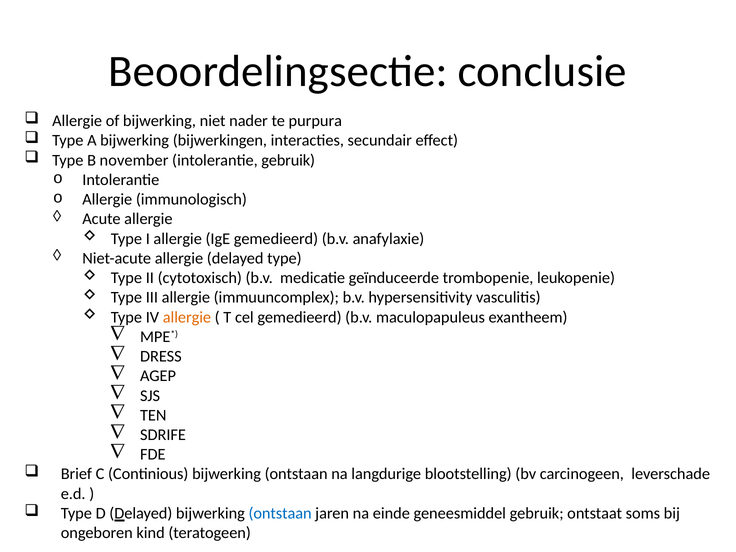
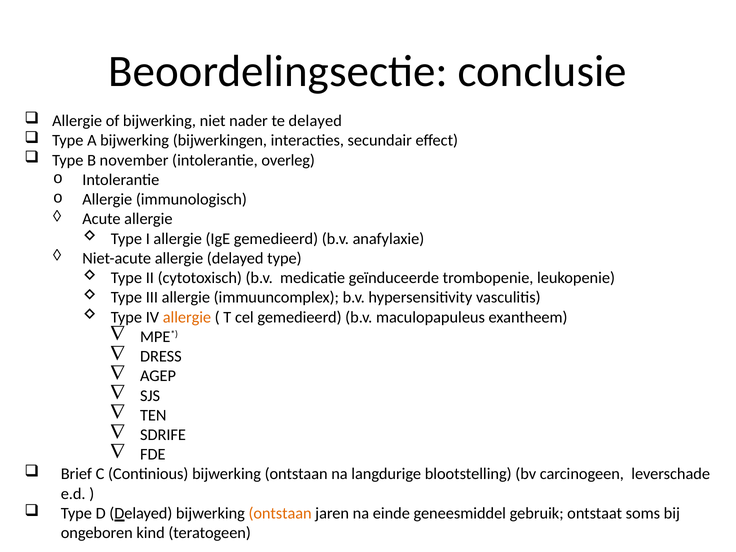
te purpura: purpura -> delayed
intolerantie gebruik: gebruik -> overleg
ontstaan at (280, 513) colour: blue -> orange
